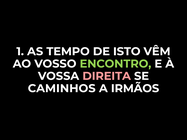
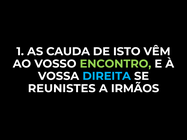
TEMPO: TEMPO -> CAUDA
DIREITA colour: pink -> light blue
CAMINHOS: CAMINHOS -> REUNISTES
